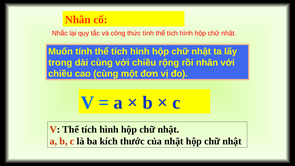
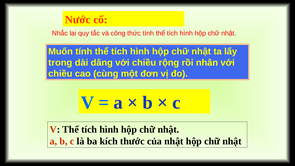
Nhân at (78, 20): Nhân -> Nước
dài cùng: cùng -> dâng
